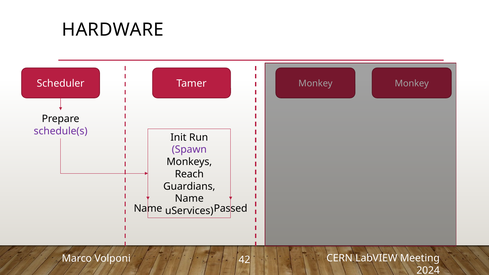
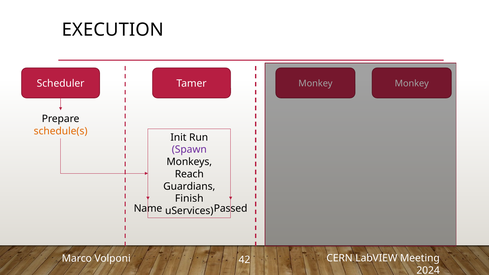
HARDWARE: HARDWARE -> EXECUTION
schedule(s colour: purple -> orange
Name at (189, 199): Name -> Finish
